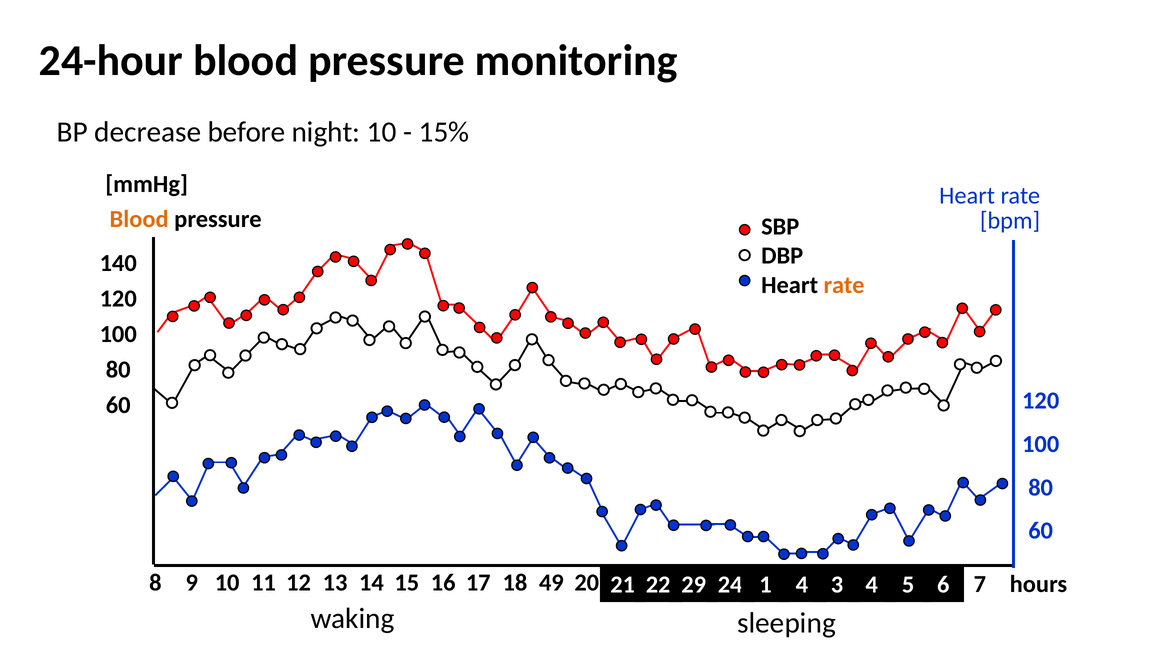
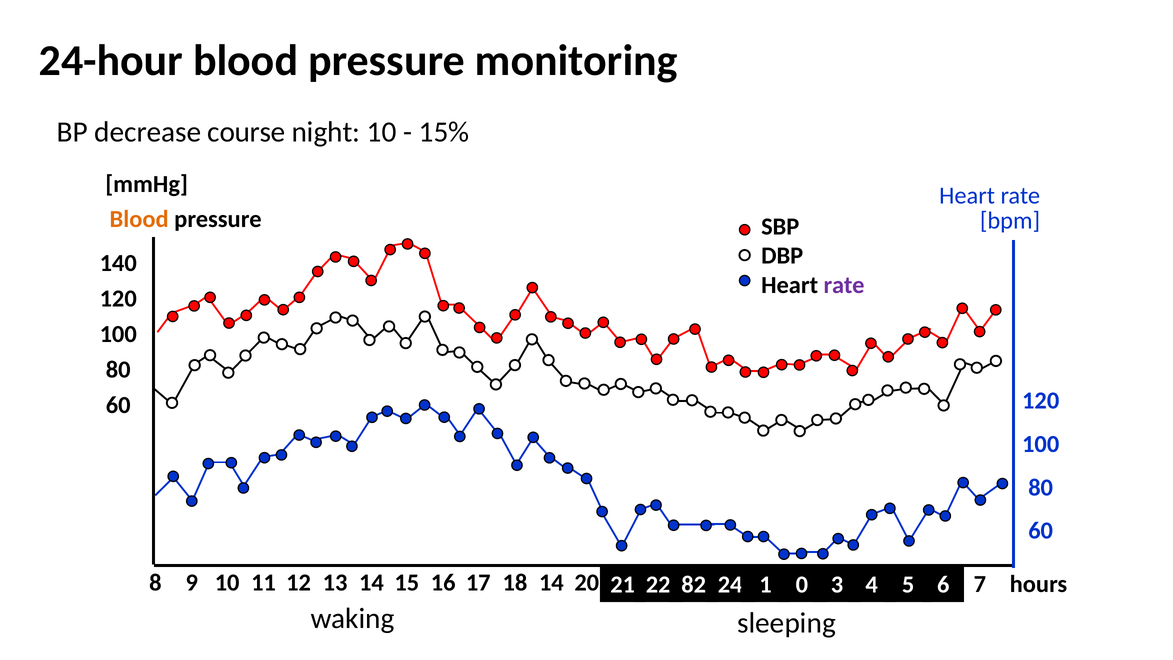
before: before -> course
rate at (844, 285) colour: orange -> purple
18 49: 49 -> 14
29: 29 -> 82
24 4: 4 -> 0
